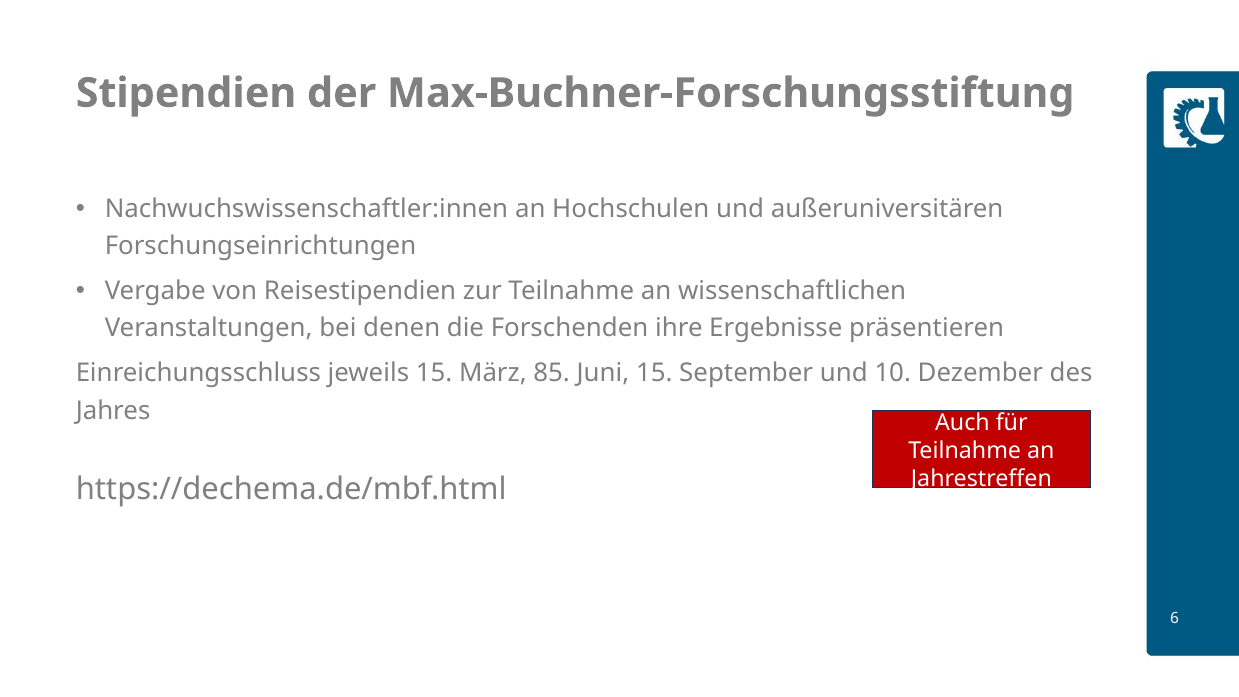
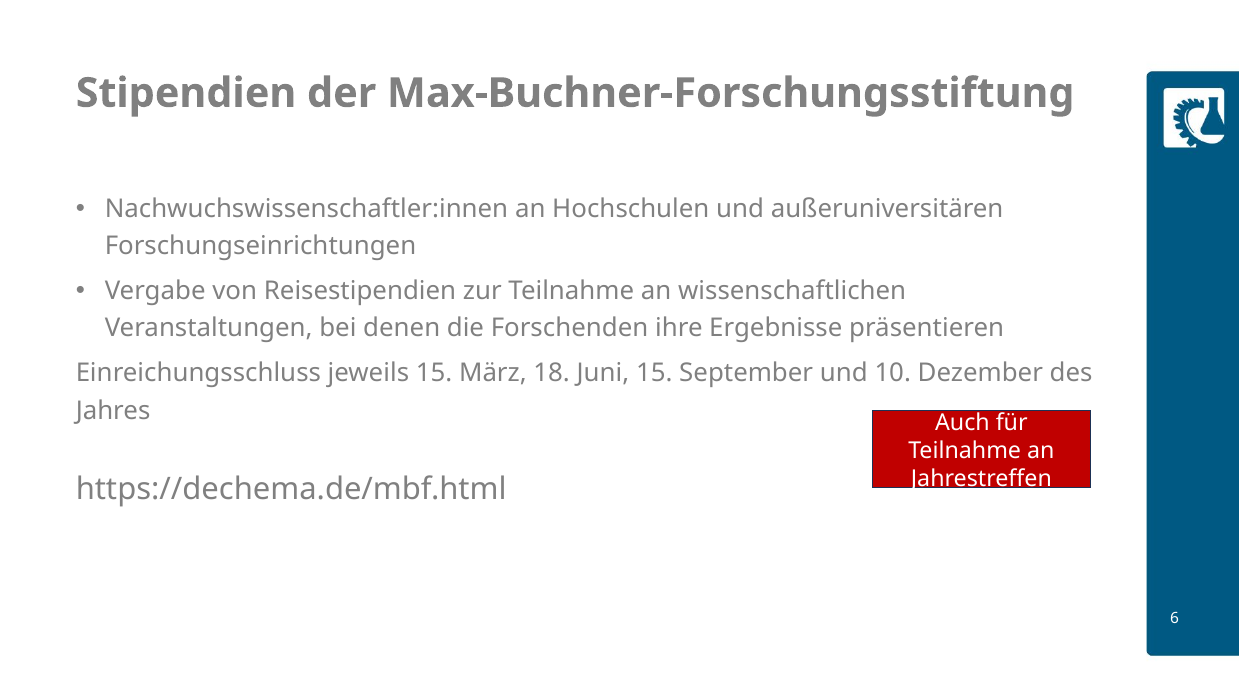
85: 85 -> 18
